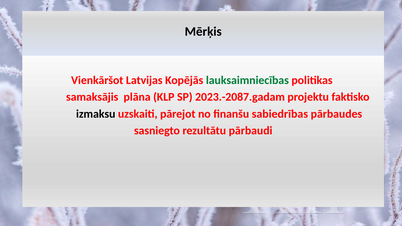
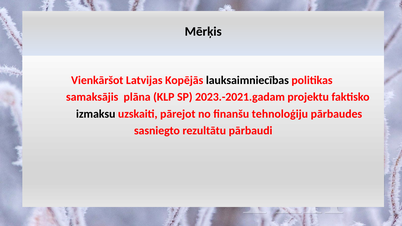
lauksaimniecības colour: green -> black
2023.-2087.gadam: 2023.-2087.gadam -> 2023.-2021.gadam
sabiedrības: sabiedrības -> tehnoloģiju
